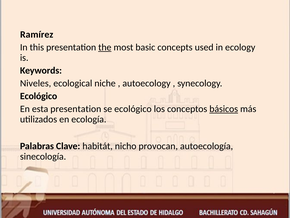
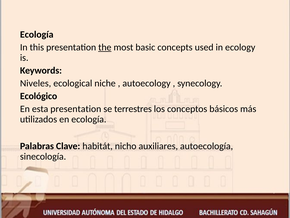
Ramírez at (37, 34): Ramírez -> Ecología
se ecológico: ecológico -> terrestres
básicos underline: present -> none
provocan: provocan -> auxiliares
